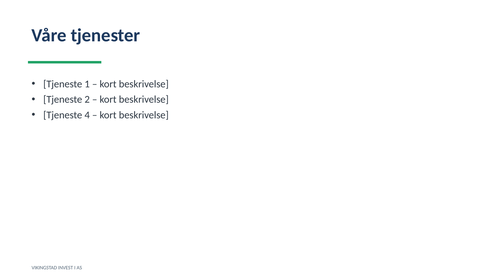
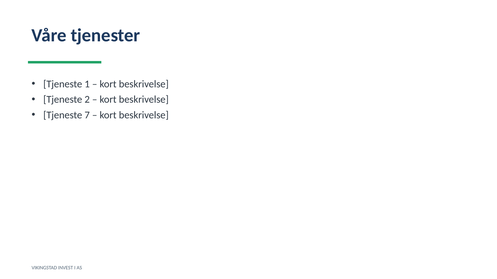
4: 4 -> 7
